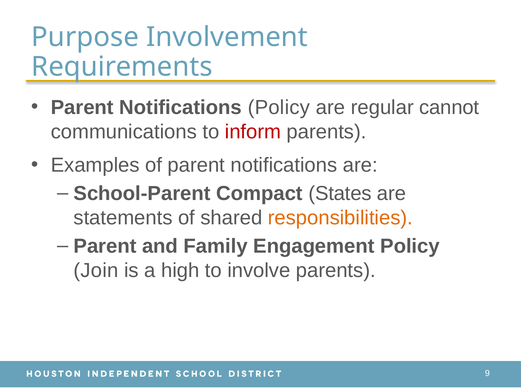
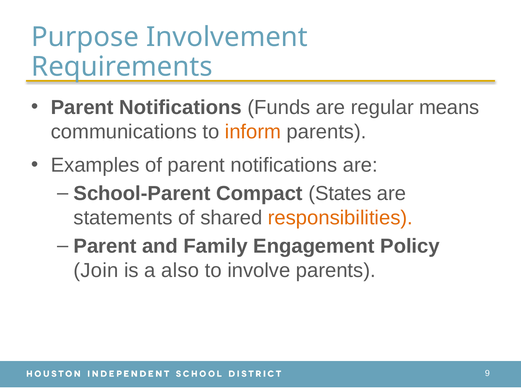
Notifications Policy: Policy -> Funds
cannot: cannot -> means
inform colour: red -> orange
high: high -> also
